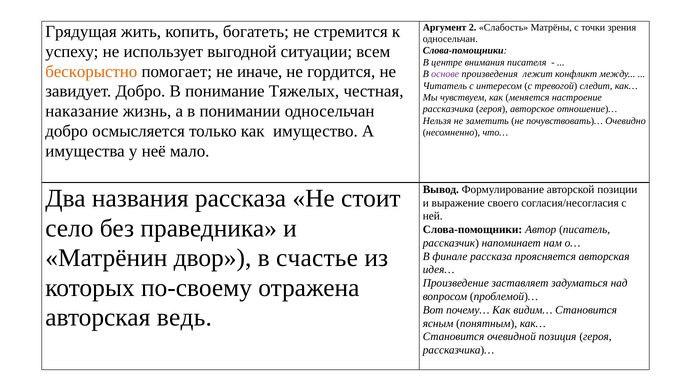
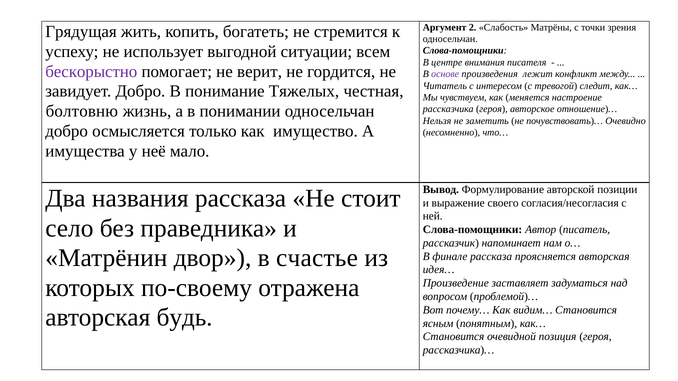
бескорыстно colour: orange -> purple
иначе: иначе -> верит
наказание: наказание -> болтовню
ведь: ведь -> будь
